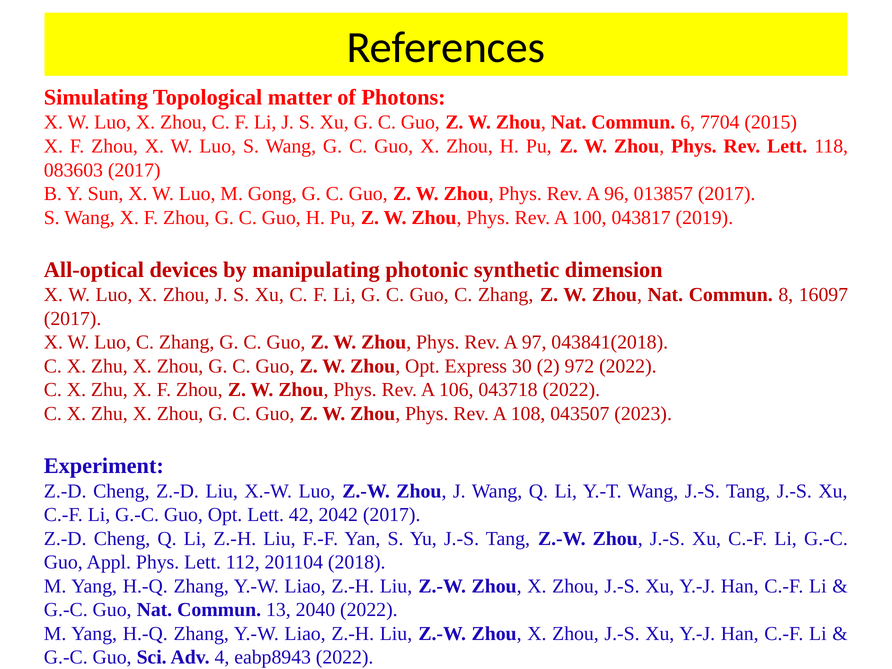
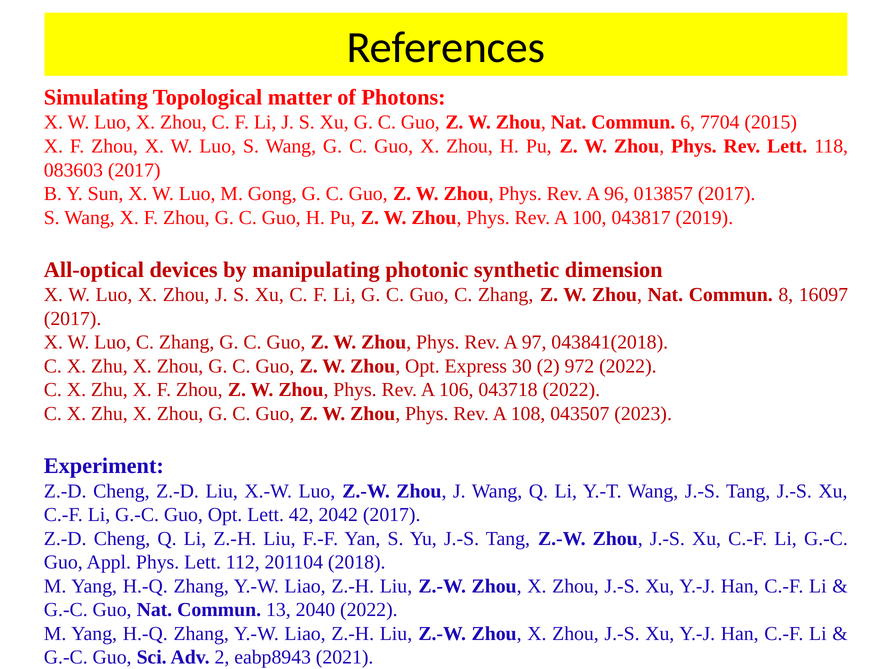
Adv 4: 4 -> 2
eabp8943 2022: 2022 -> 2021
